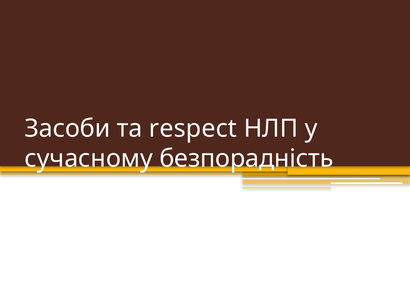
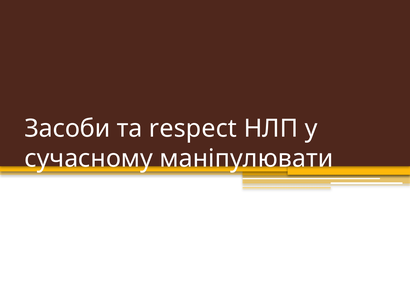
безпорадність: безпорадність -> маніпулювати
